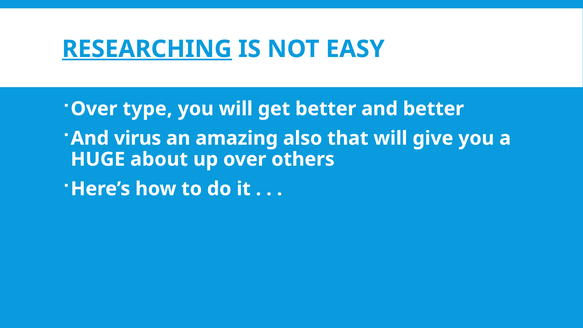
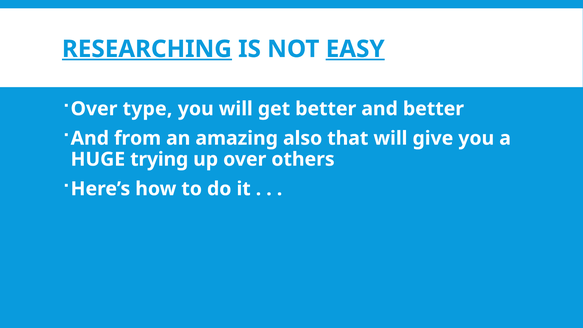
EASY underline: none -> present
virus: virus -> from
about: about -> trying
